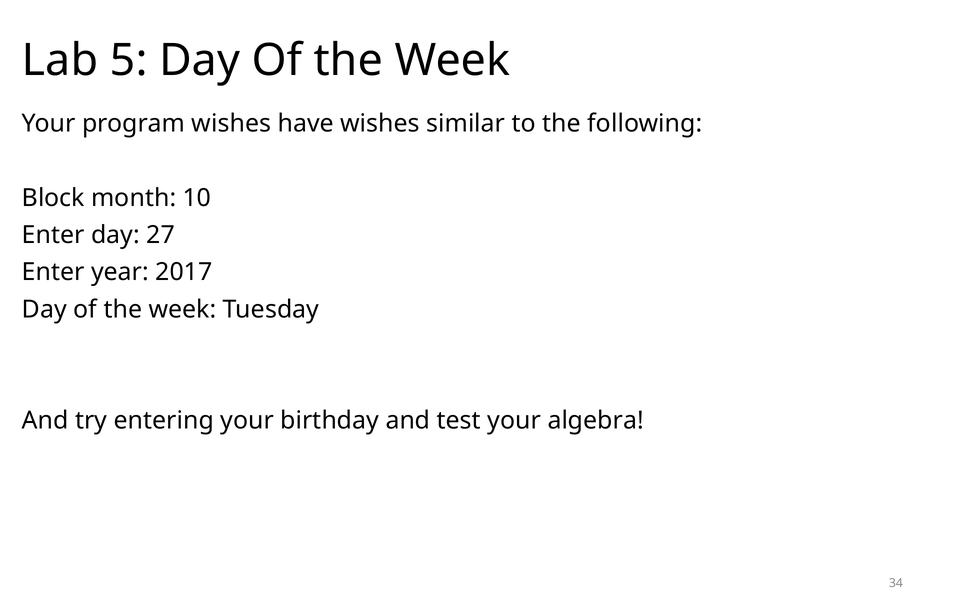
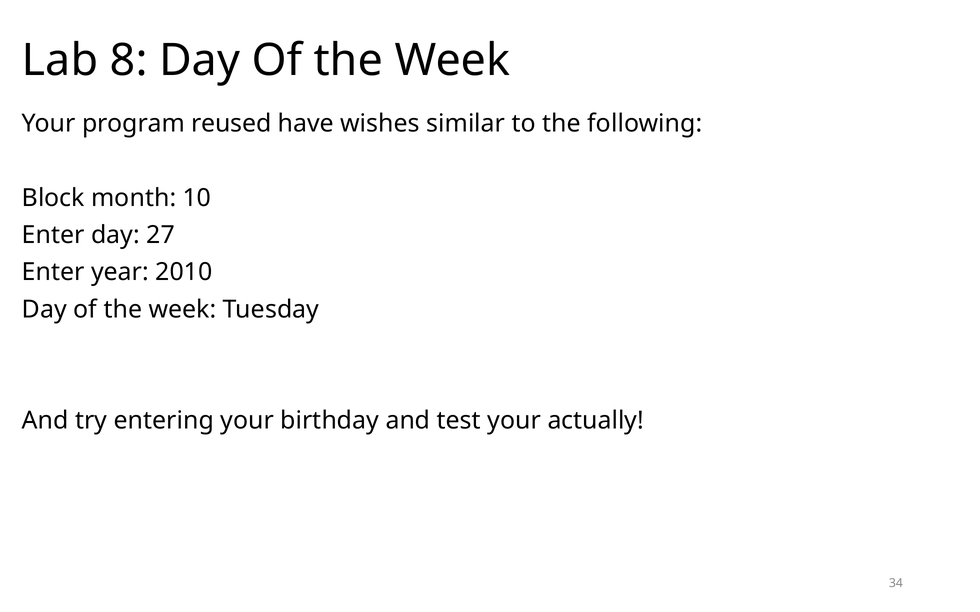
5: 5 -> 8
program wishes: wishes -> reused
2017: 2017 -> 2010
algebra: algebra -> actually
